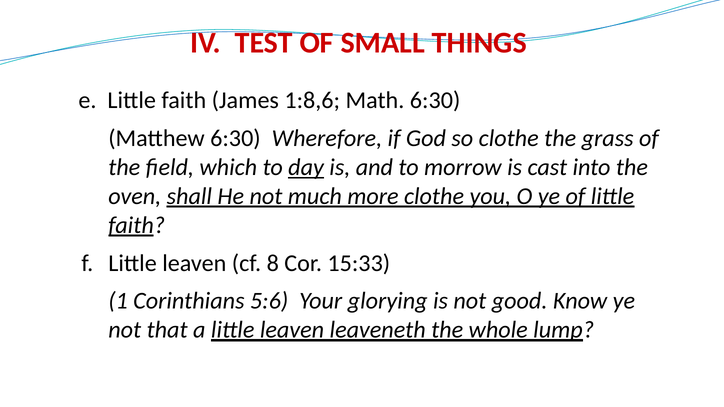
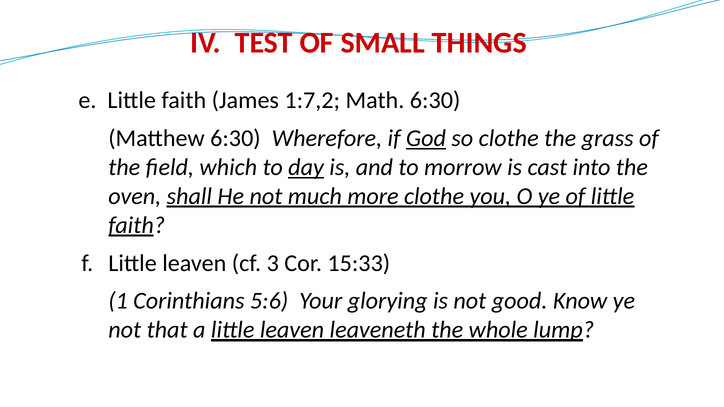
1:8,6: 1:8,6 -> 1:7,2
God underline: none -> present
8: 8 -> 3
